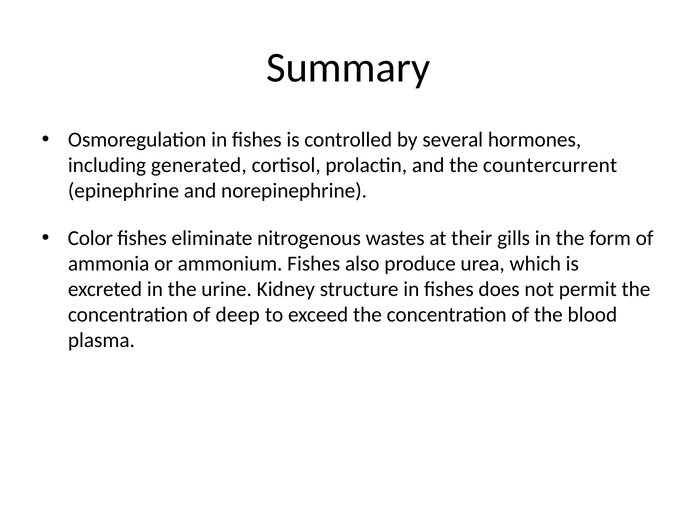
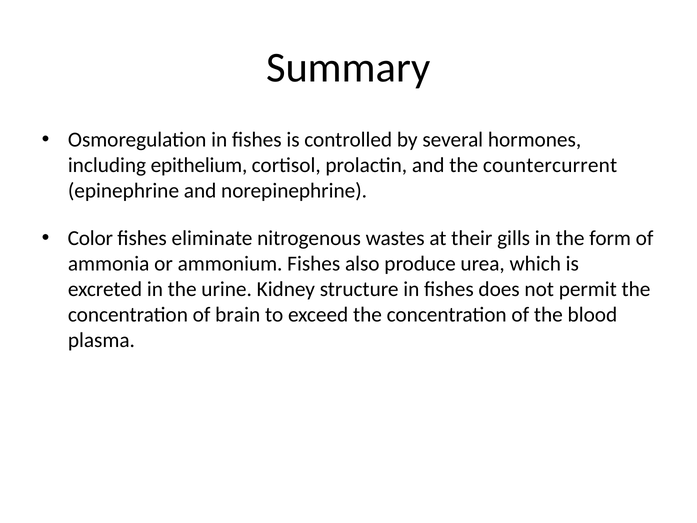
generated: generated -> epithelium
deep: deep -> brain
